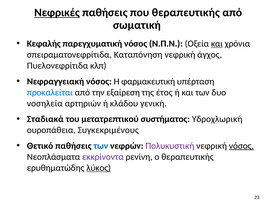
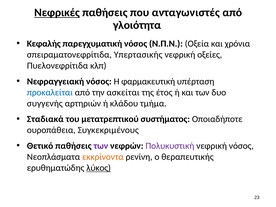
που θεραπευτικής: θεραπευτικής -> ανταγωνιστές
σωματική: σωματική -> γλοιότητα
και at (217, 44) underline: present -> none
Καταπόνηση: Καταπόνηση -> Υπερτασικής
άγχος: άγχος -> οξείες
εξαίρεση: εξαίρεση -> ασκείται
νοσηλεία: νοσηλεία -> συγγενής
γενική: γενική -> τμήμα
Υδροχλωρική: Υδροχλωρική -> Οποιαδήποτε
των at (101, 146) colour: blue -> purple
νόσος at (241, 146) underline: present -> none
εκκρίνοντα colour: purple -> orange
